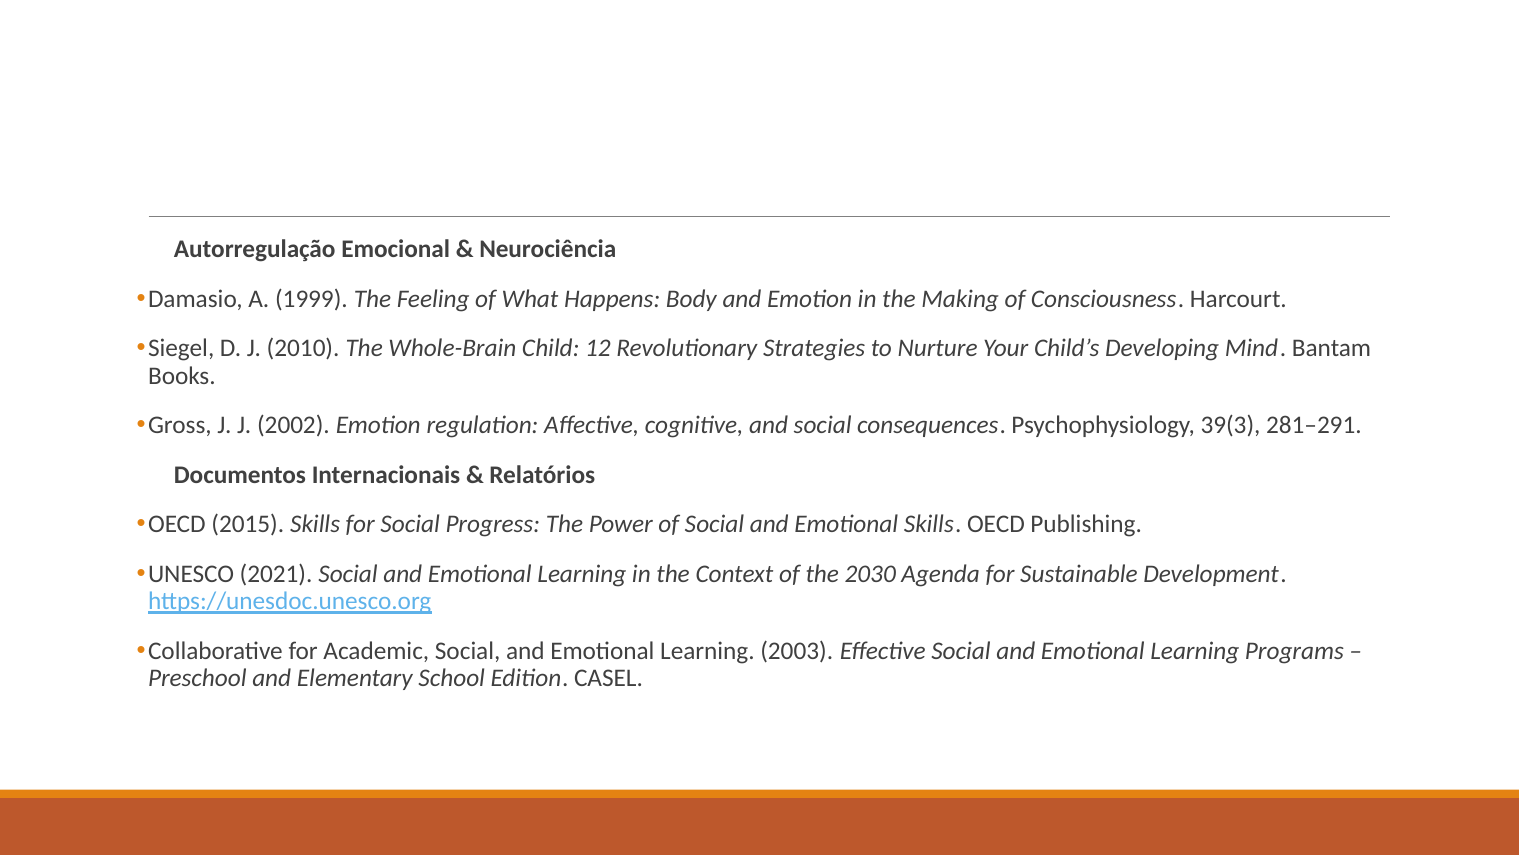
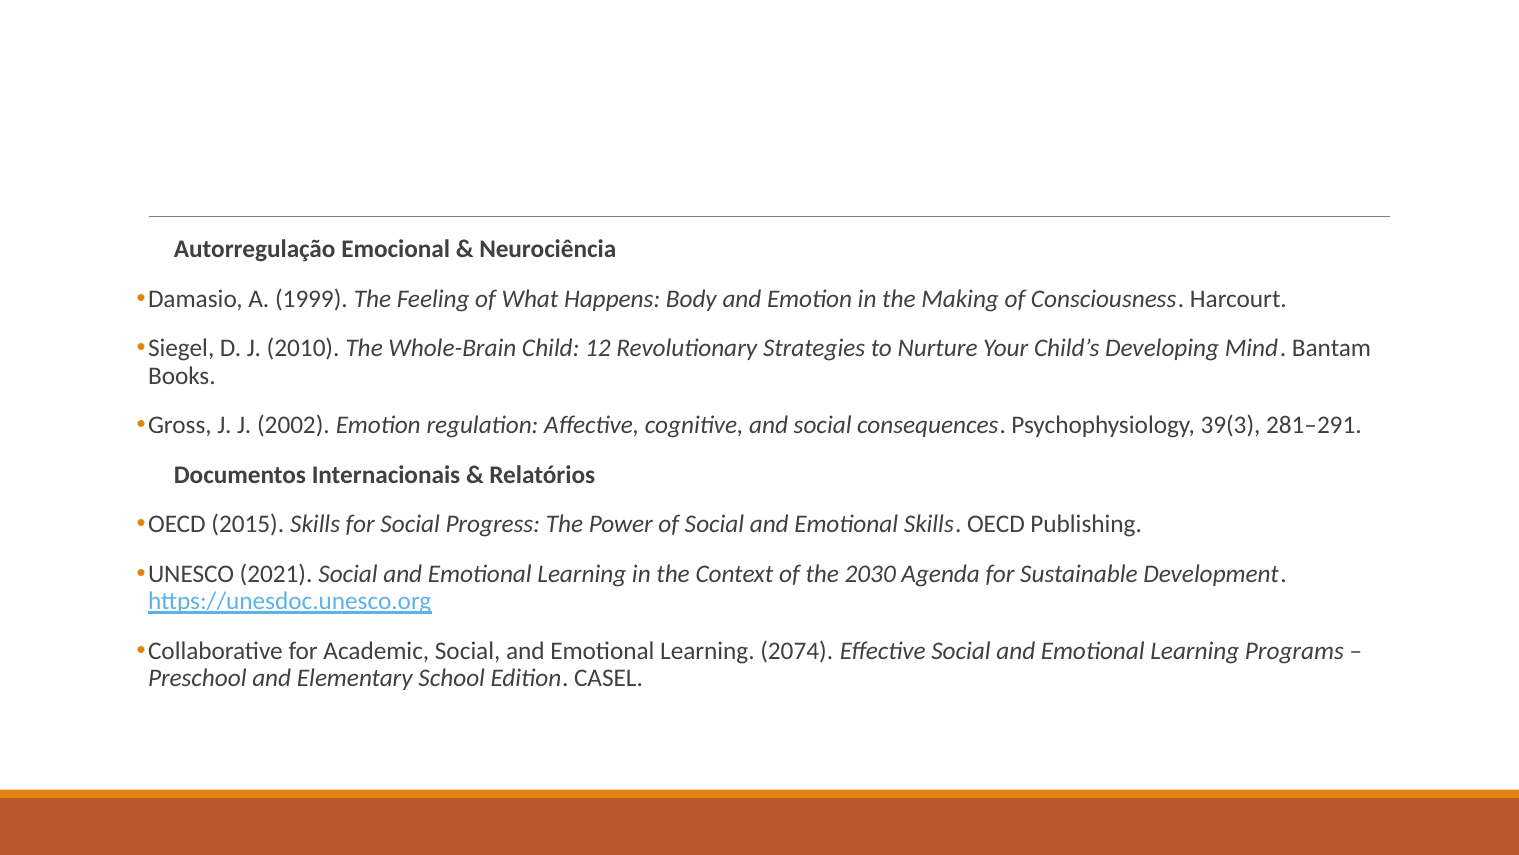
2003: 2003 -> 2074
